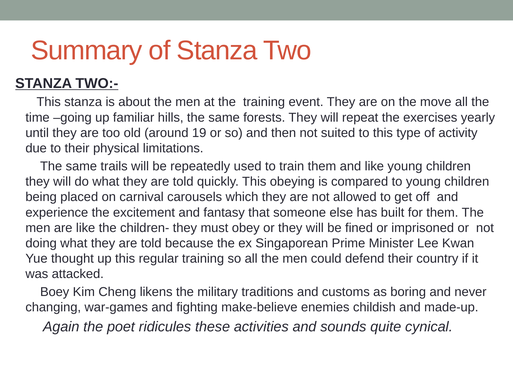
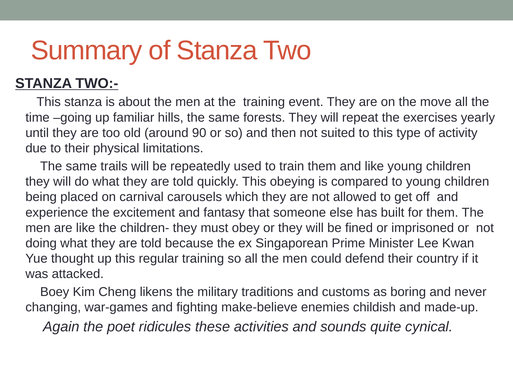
19: 19 -> 90
